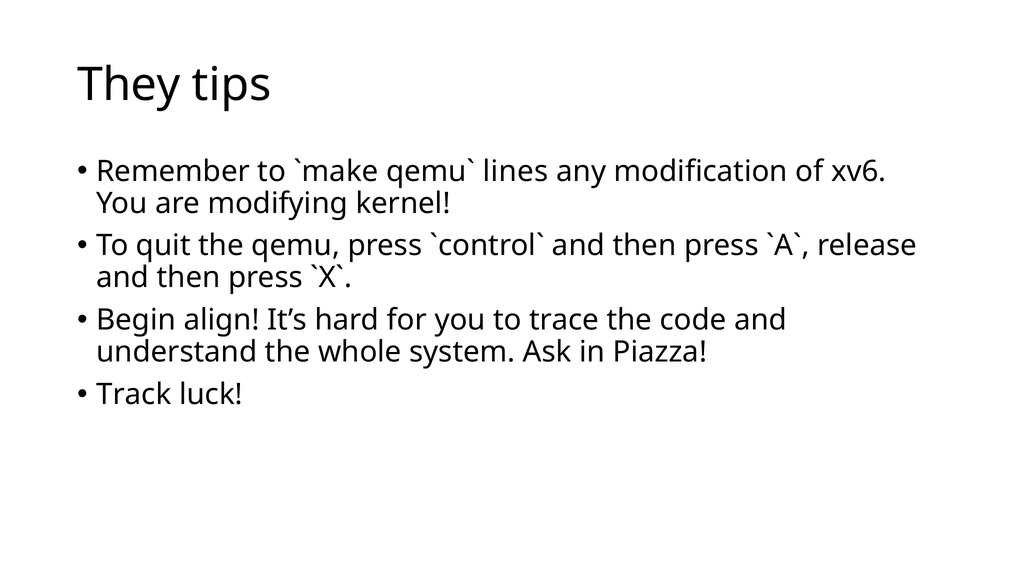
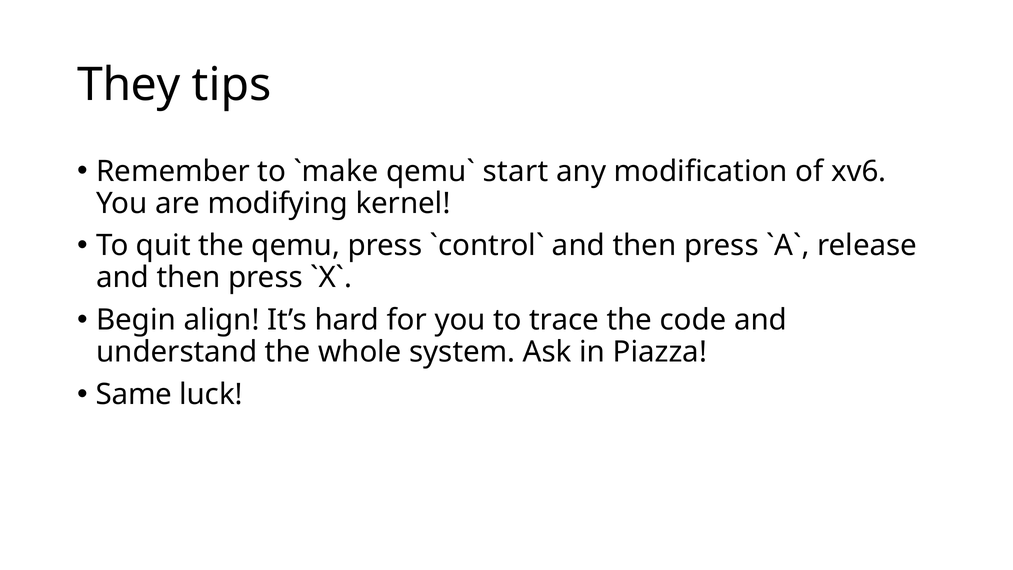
lines: lines -> start
Track: Track -> Same
